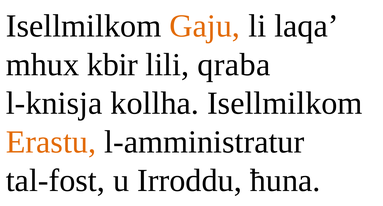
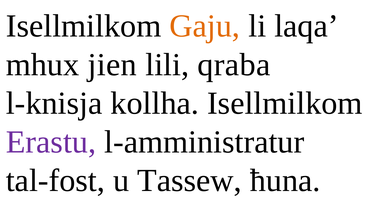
kbir: kbir -> jien
Erastu colour: orange -> purple
Irroddu: Irroddu -> Tassew
